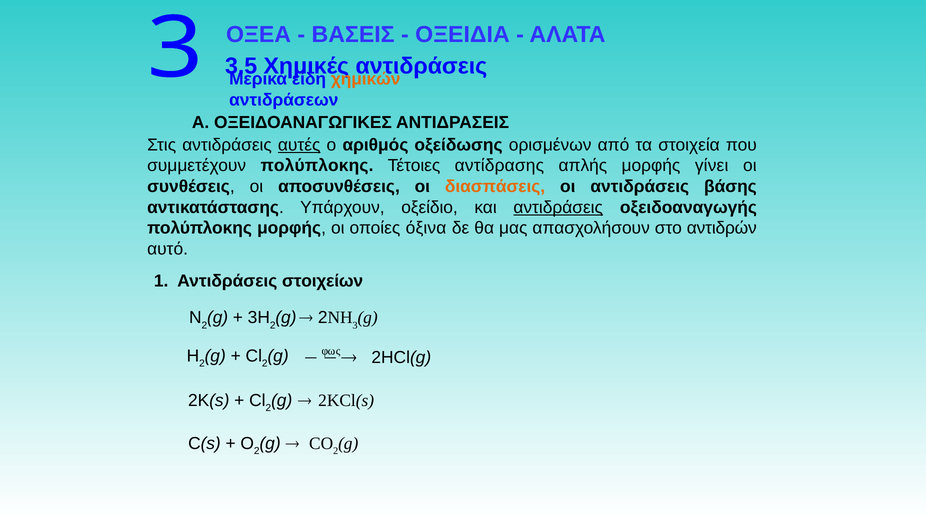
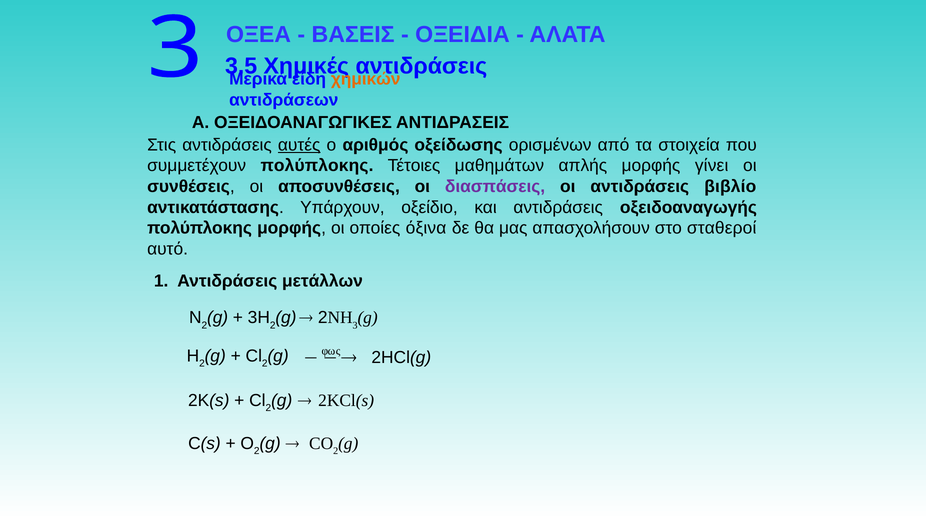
αντίδρασης: αντίδρασης -> μαθημάτων
διασπάσεις colour: orange -> purple
βάσης: βάσης -> βιβλίο
αντιδράσεις at (558, 207) underline: present -> none
αντιδρών: αντιδρών -> σταθεροί
στοιχείων: στοιχείων -> μετάλλων
